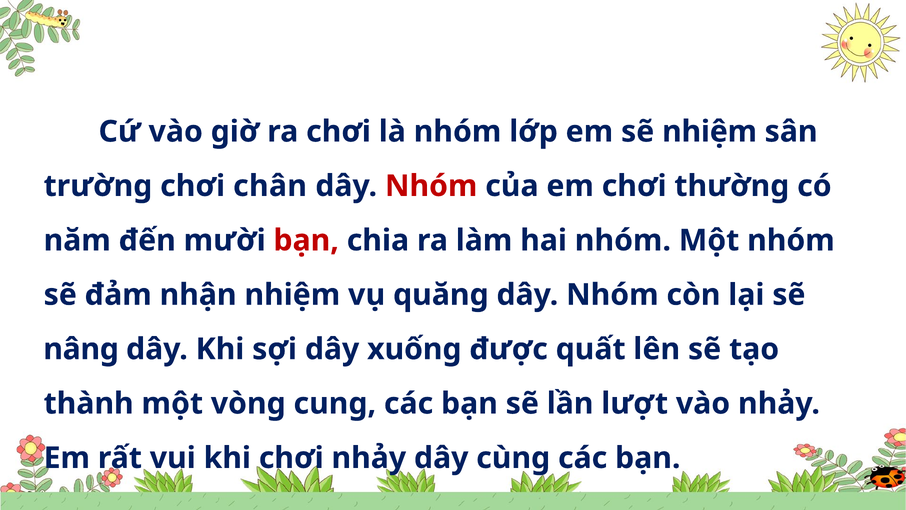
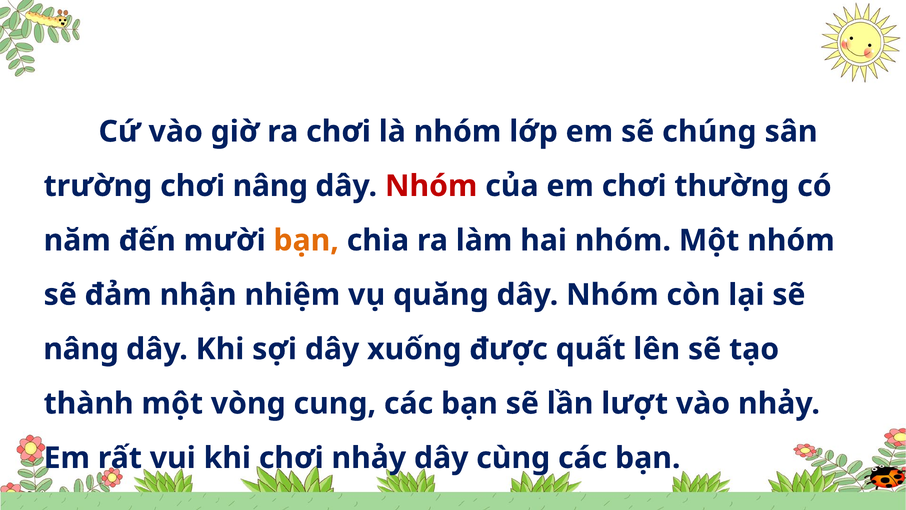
sẽ nhiệm: nhiệm -> chúng
chơi chân: chân -> nâng
bạn at (306, 240) colour: red -> orange
